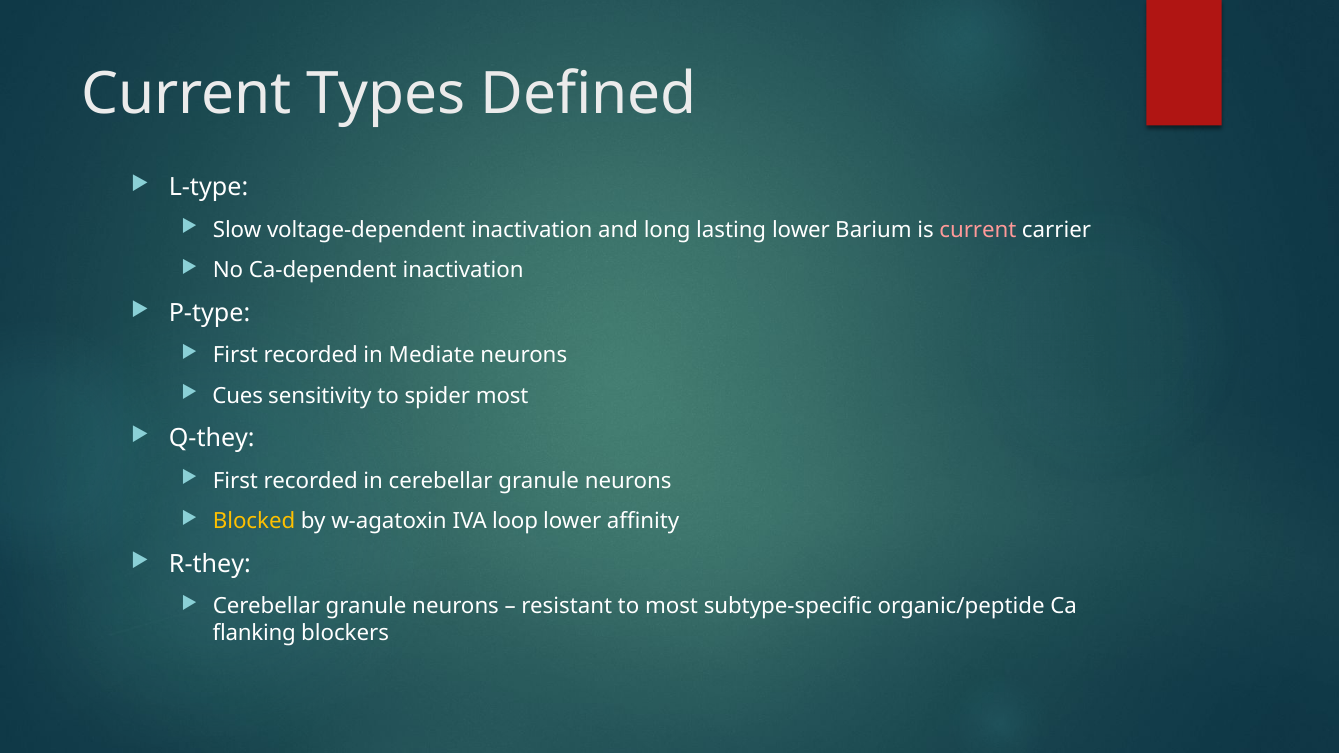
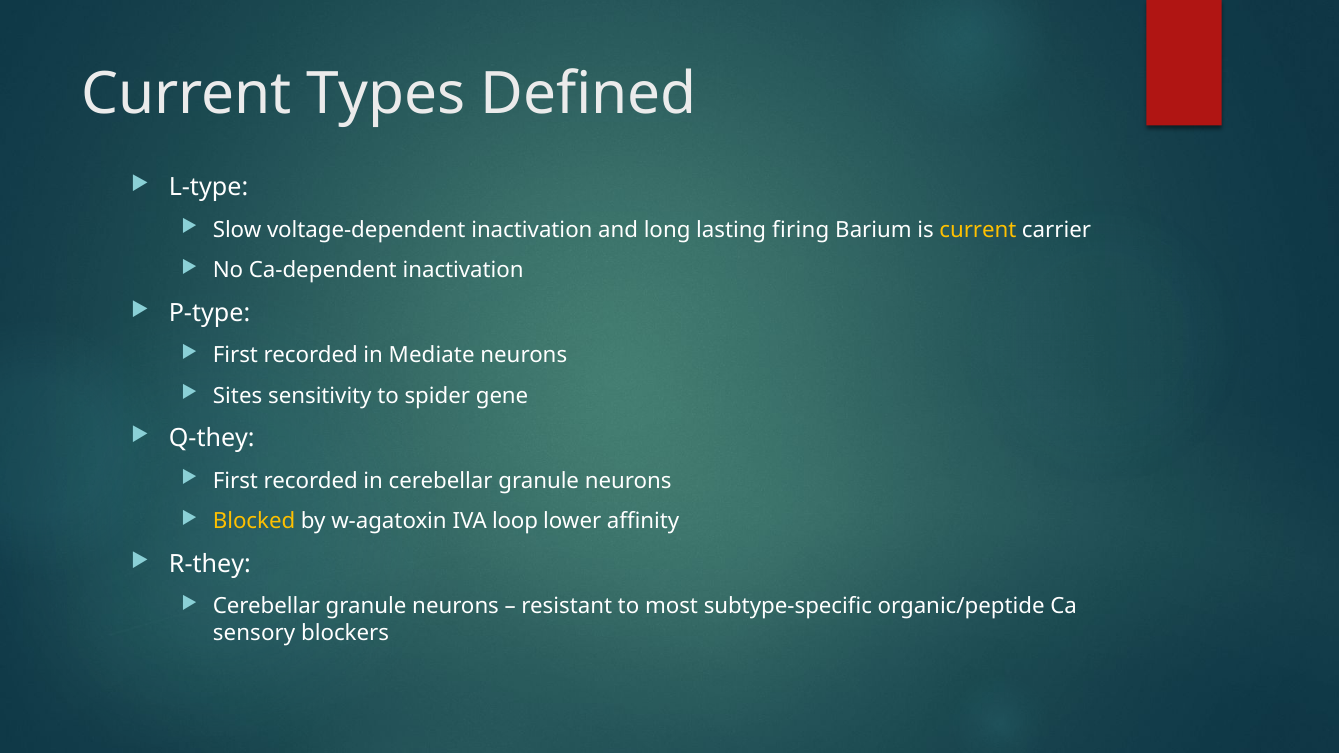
lasting lower: lower -> firing
current at (978, 230) colour: pink -> yellow
Cues: Cues -> Sites
spider most: most -> gene
flanking: flanking -> sensory
